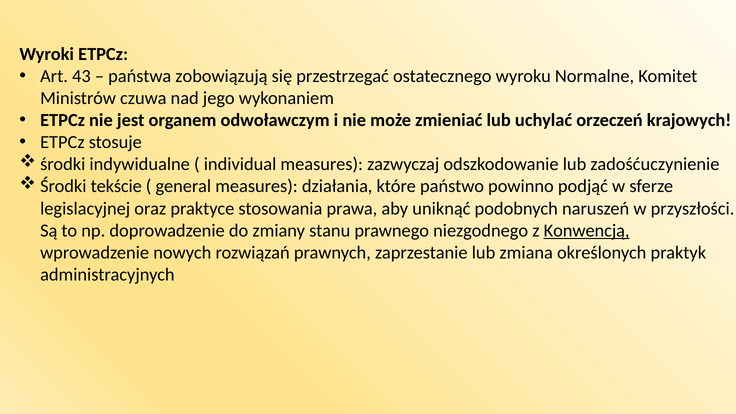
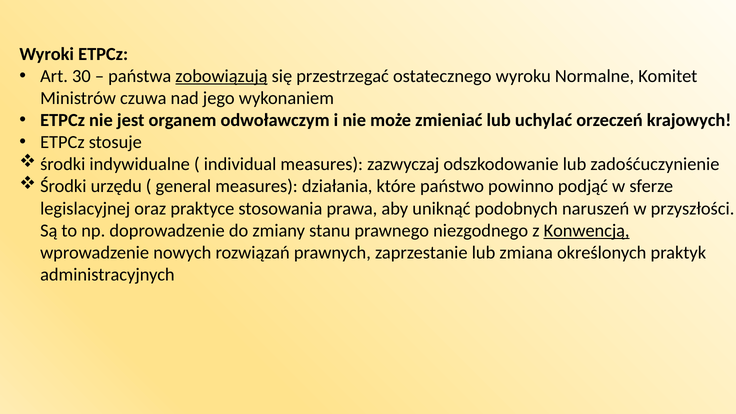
43: 43 -> 30
zobowiązują underline: none -> present
tekście: tekście -> urzędu
